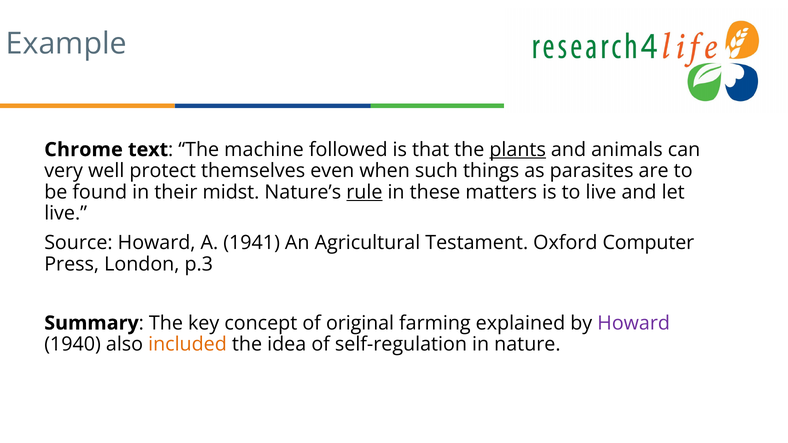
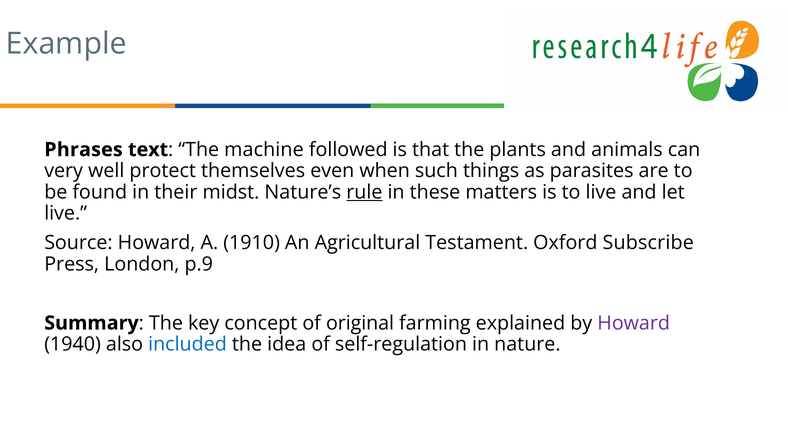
Chrome: Chrome -> Phrases
plants underline: present -> none
1941: 1941 -> 1910
Computer: Computer -> Subscribe
p.3: p.3 -> p.9
included colour: orange -> blue
